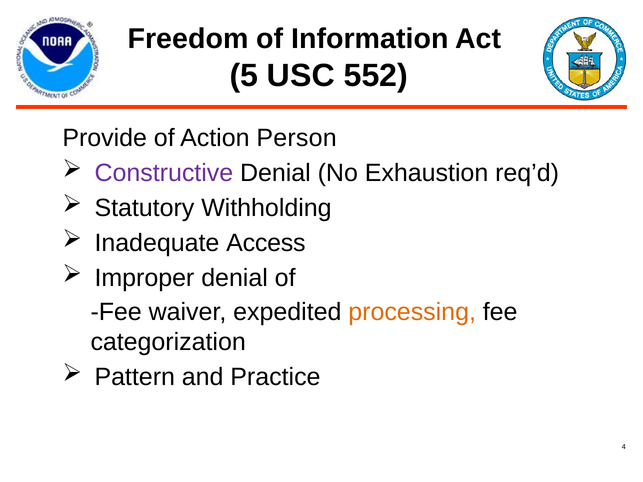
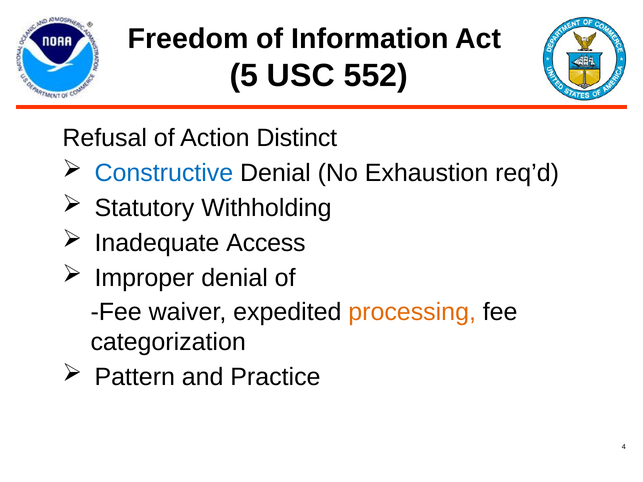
Provide: Provide -> Refusal
Person: Person -> Distinct
Constructive colour: purple -> blue
